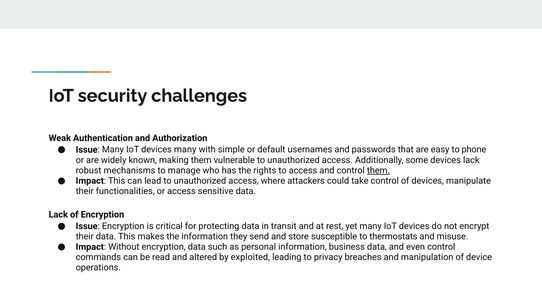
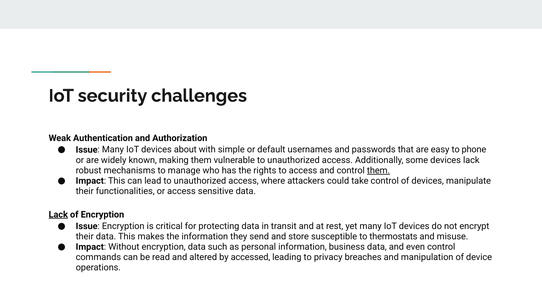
devices many: many -> about
Lack at (58, 214) underline: none -> present
exploited: exploited -> accessed
